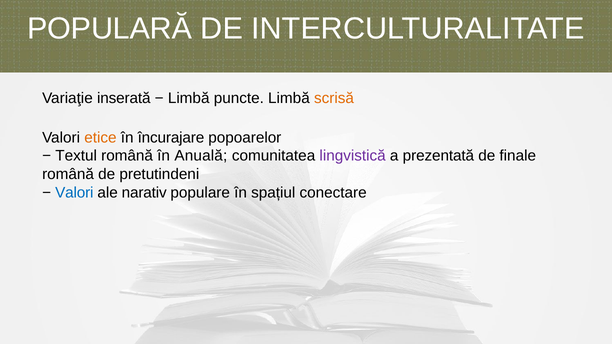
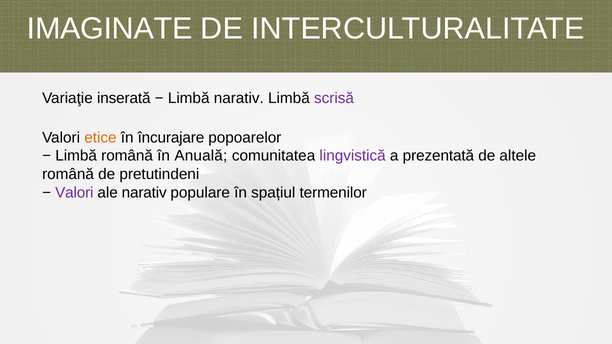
POPULARĂ: POPULARĂ -> IMAGINATE
Limbă puncte: puncte -> narativ
scrisă colour: orange -> purple
Textul at (76, 156): Textul -> Limbă
finale: finale -> altele
Valori at (74, 193) colour: blue -> purple
conectare: conectare -> termenilor
